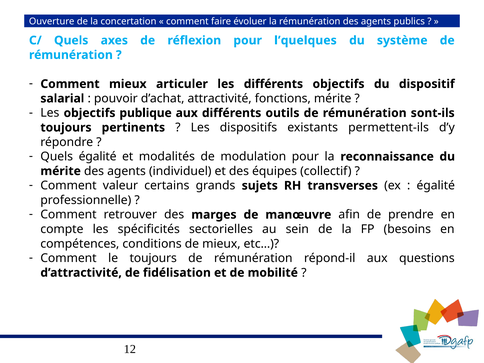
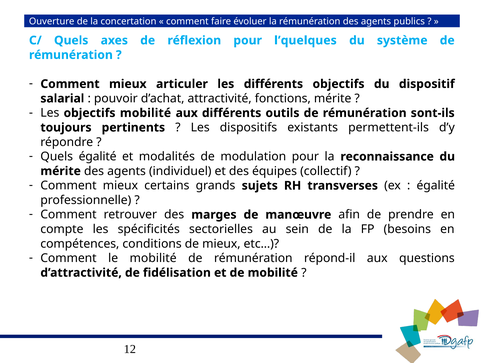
objectifs publique: publique -> mobilité
valeur at (120, 186): valeur -> mieux
le toujours: toujours -> mobilité
